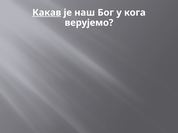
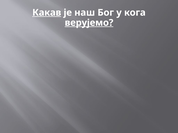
верујемо underline: none -> present
